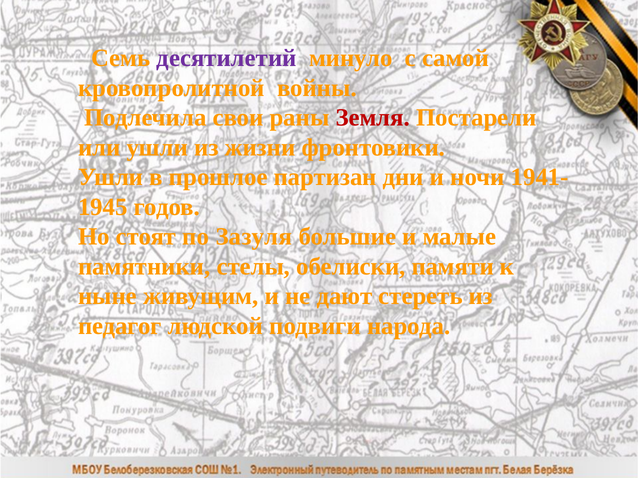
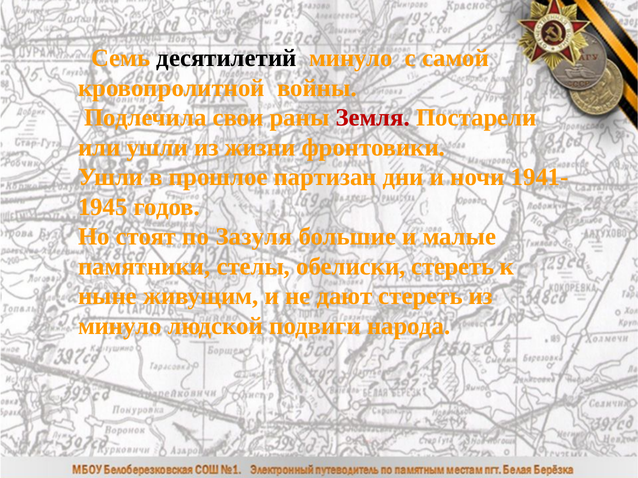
десятилетий colour: purple -> black
обелиски памяти: памяти -> стереть
педагог at (120, 326): педагог -> минуло
